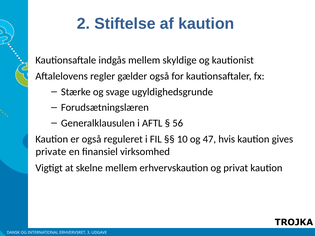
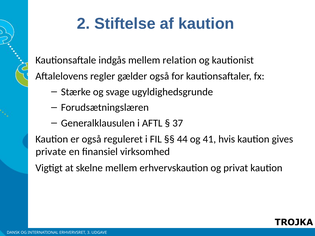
skyldige: skyldige -> relation
56: 56 -> 37
10: 10 -> 44
47: 47 -> 41
